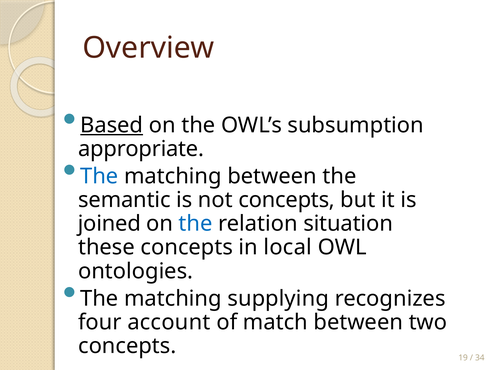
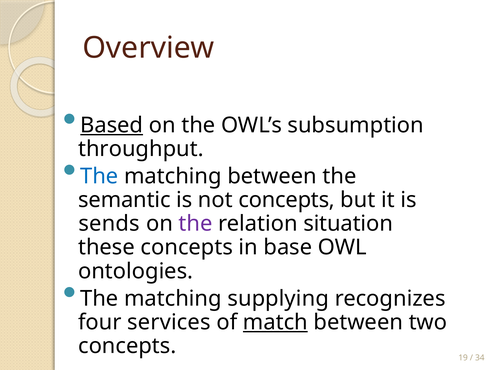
appropriate: appropriate -> throughput
joined: joined -> sends
the at (196, 224) colour: blue -> purple
local: local -> base
account: account -> services
match underline: none -> present
